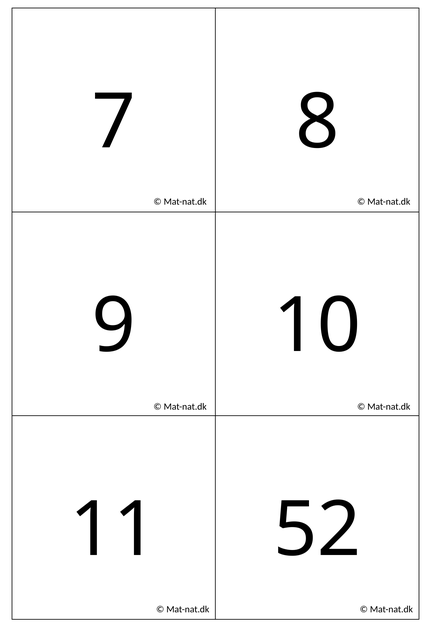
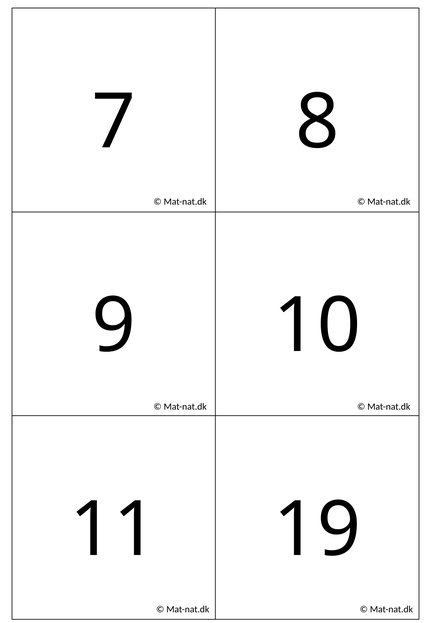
52: 52 -> 19
